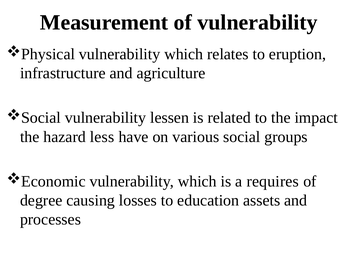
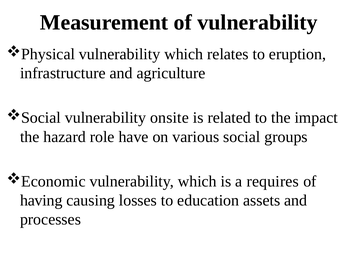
lessen: lessen -> onsite
less: less -> role
degree: degree -> having
